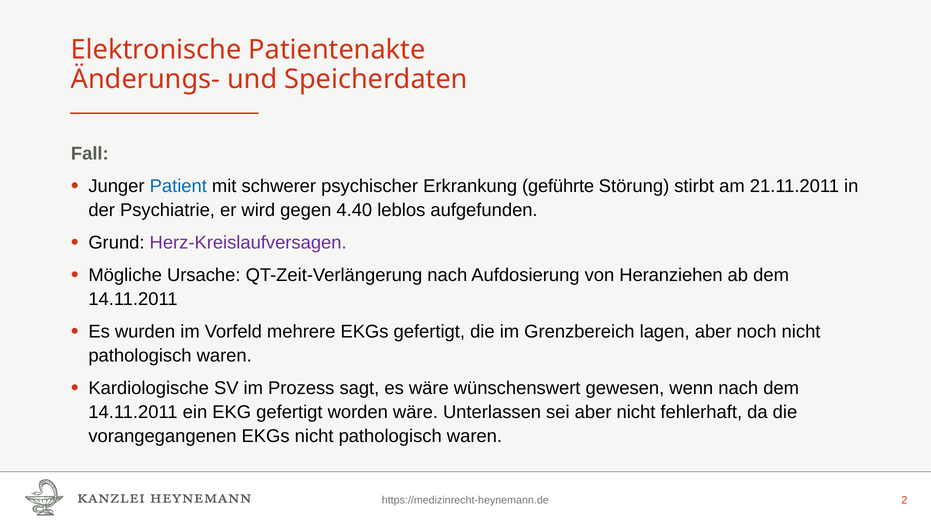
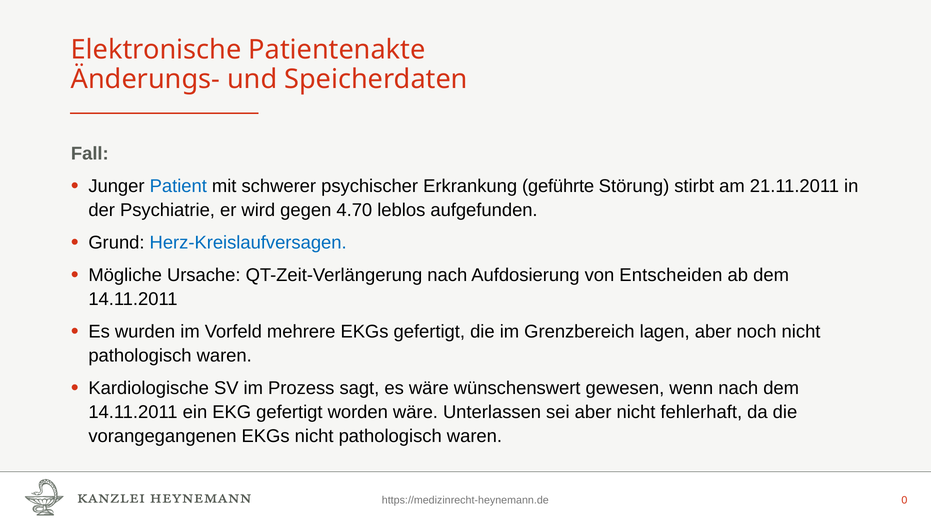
4.40: 4.40 -> 4.70
Herz-Kreislaufversagen colour: purple -> blue
Heranziehen: Heranziehen -> Entscheiden
2: 2 -> 0
